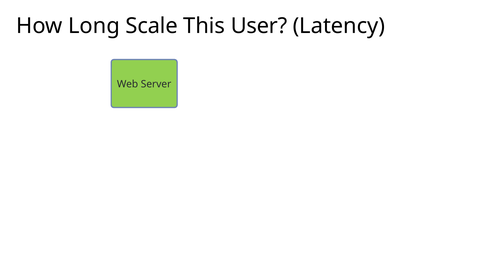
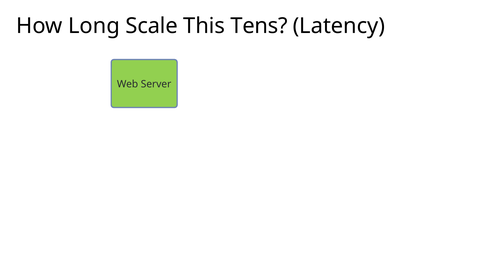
User: User -> Tens
